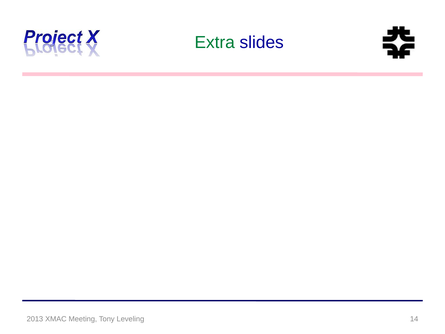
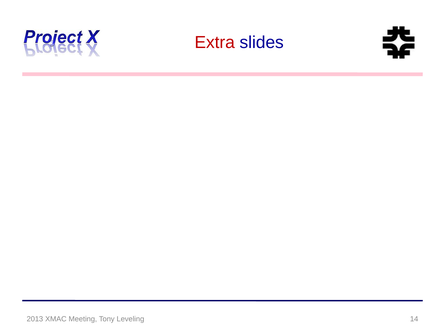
Extra colour: green -> red
